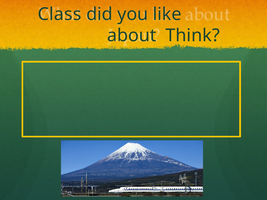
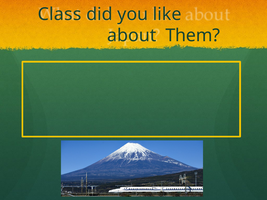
Think: Think -> Them
